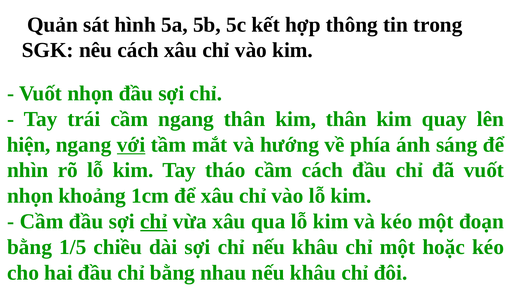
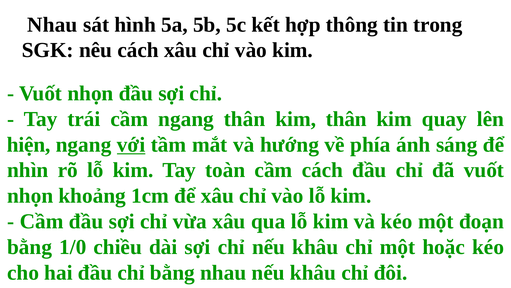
Quản at (52, 25): Quản -> Nhau
tháo: tháo -> toàn
chỉ at (154, 221) underline: present -> none
1/5: 1/5 -> 1/0
